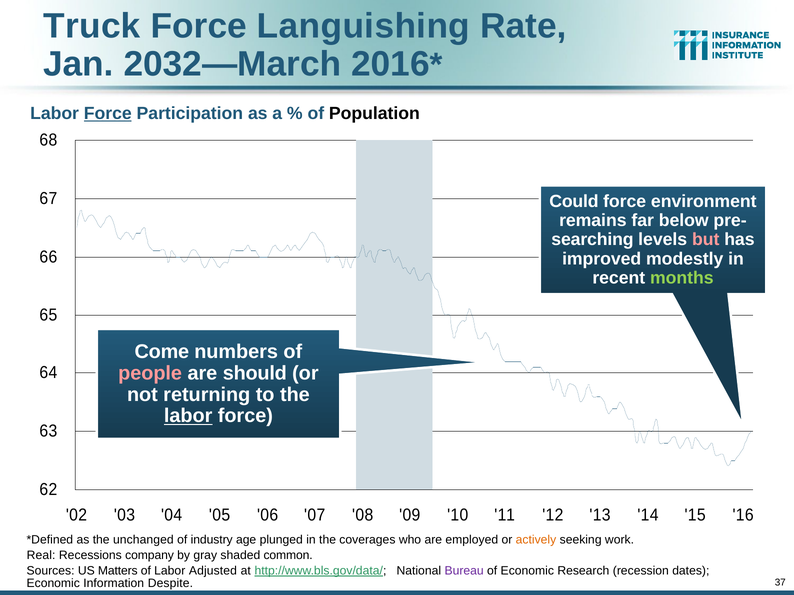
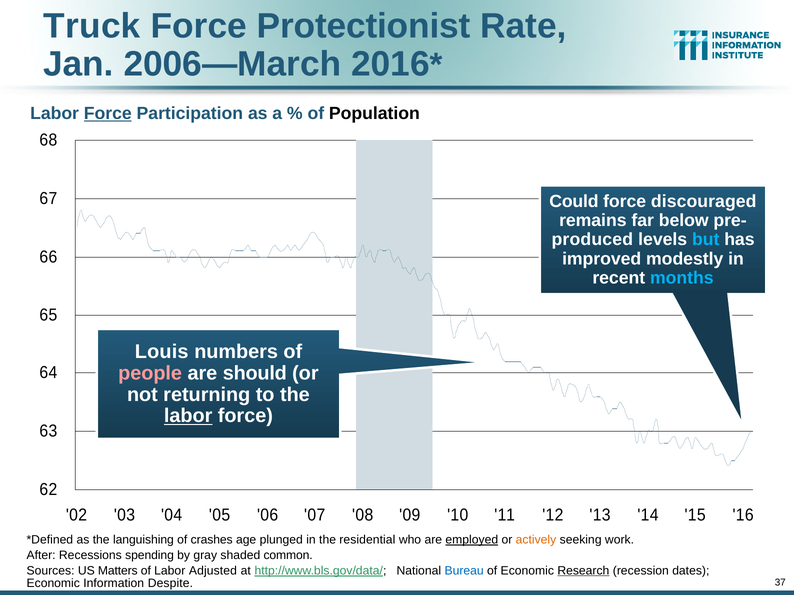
Languishing: Languishing -> Protectionist
2032—March: 2032—March -> 2006—March
environment: environment -> discouraged
searching: searching -> produced
but colour: pink -> light blue
months colour: light green -> light blue
Come: Come -> Louis
unchanged: unchanged -> languishing
industry: industry -> crashes
coverages: coverages -> residential
employed underline: none -> present
Real: Real -> After
company: company -> spending
Bureau colour: purple -> blue
Research underline: none -> present
